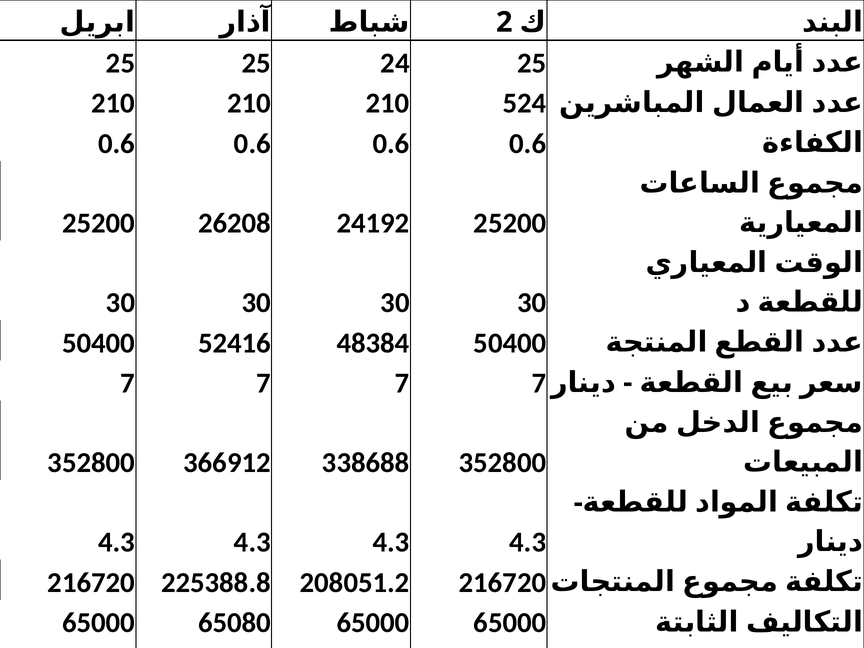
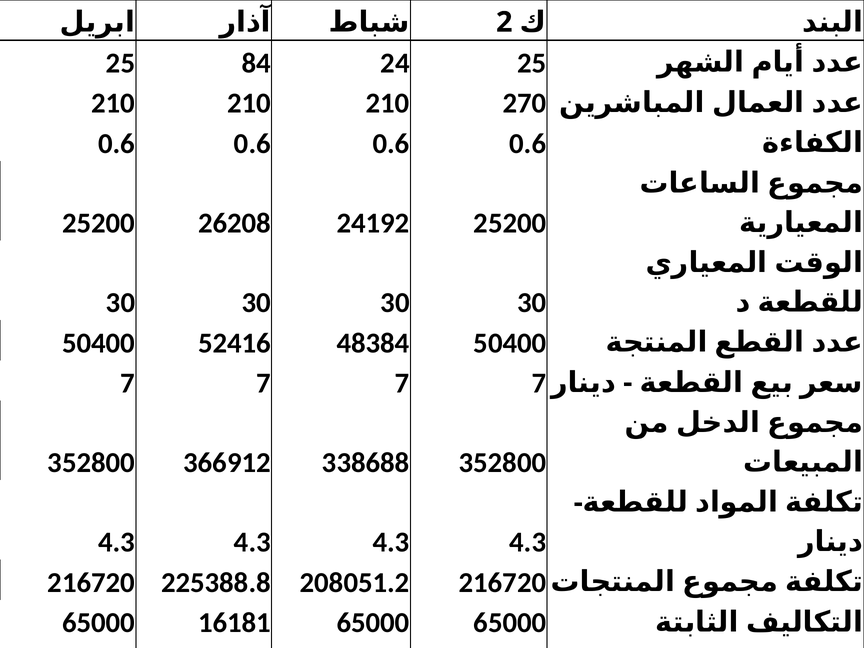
25 25: 25 -> 84
524: 524 -> 270
65080: 65080 -> 16181
